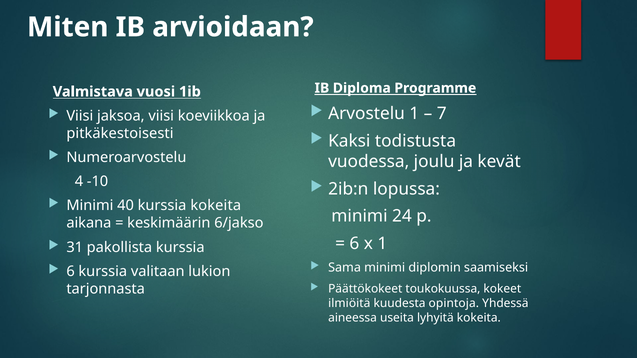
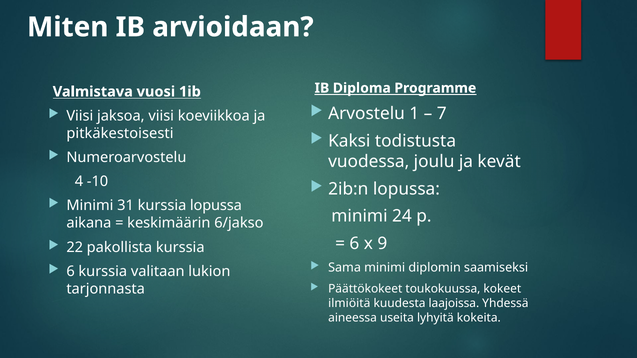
40: 40 -> 31
kurssia kokeita: kokeita -> lopussa
x 1: 1 -> 9
31: 31 -> 22
opintoja: opintoja -> laajoissa
